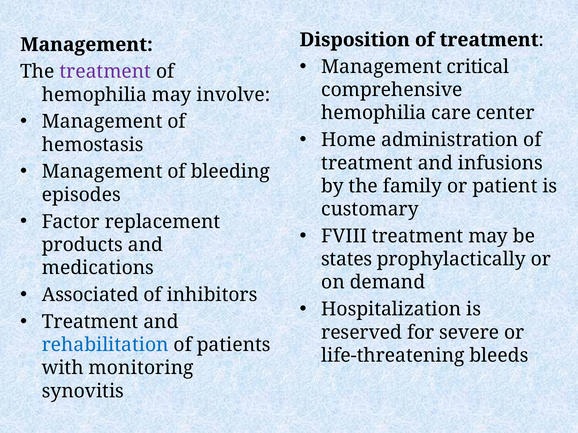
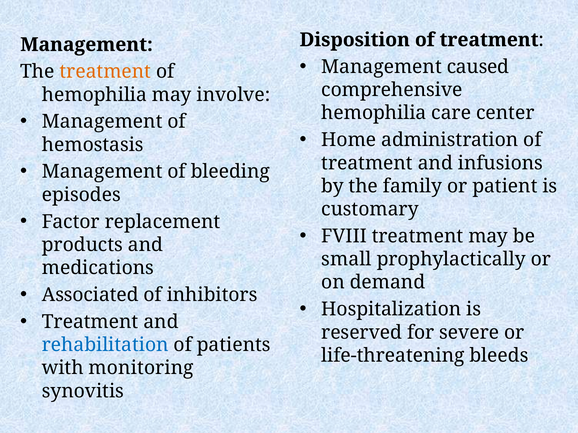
critical: critical -> caused
treatment at (105, 72) colour: purple -> orange
states: states -> small
